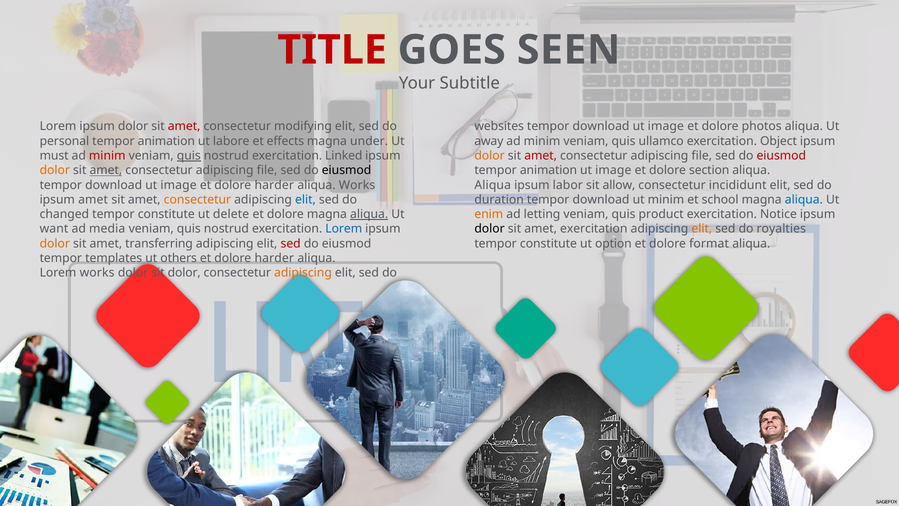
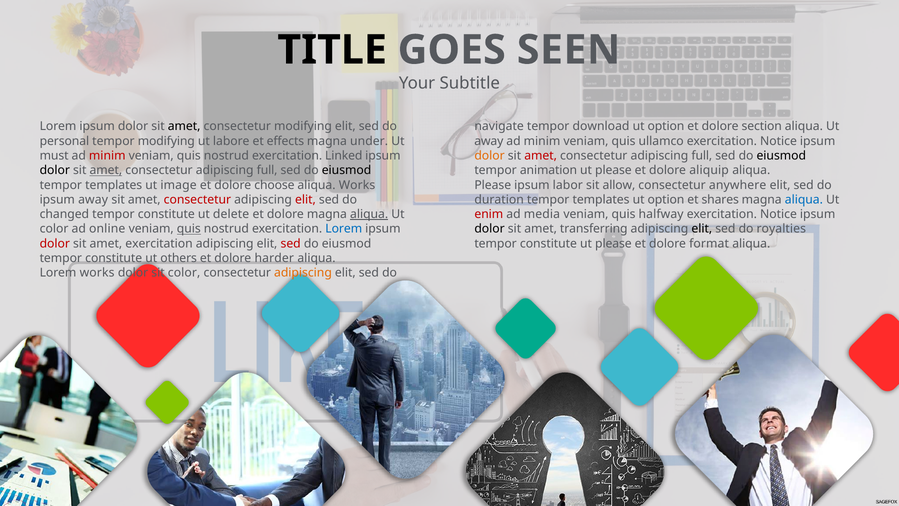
TITLE colour: red -> black
amet at (184, 126) colour: red -> black
websites: websites -> navigate
image at (666, 126): image -> option
photos: photos -> section
animation at (166, 141): animation -> modifying
Object at (779, 141): Object -> Notice
quis at (189, 156) underline: present -> none
file at (702, 156): file -> full
eiusmod at (781, 156) colour: red -> black
dolor at (55, 170) colour: orange -> black
file at (267, 170): file -> full
image at (613, 170): image -> please
section: section -> aliquip
download at (114, 185): download -> templates
harder at (274, 185): harder -> choose
Aliqua at (493, 185): Aliqua -> Please
incididunt: incididunt -> anywhere
ipsum amet: amet -> away
consectetur at (197, 200) colour: orange -> red
elit at (305, 200) colour: blue -> red
download at (601, 200): download -> templates
minim at (666, 200): minim -> option
school: school -> shares
enim colour: orange -> red
letting: letting -> media
product: product -> halfway
want at (54, 229): want -> color
media: media -> online
quis at (189, 229) underline: none -> present
amet exercitation: exercitation -> transferring
elit at (702, 229) colour: orange -> black
dolor at (55, 243) colour: orange -> red
amet transferring: transferring -> exercitation
option at (613, 243): option -> please
templates at (114, 258): templates -> constitute
sit dolor: dolor -> color
